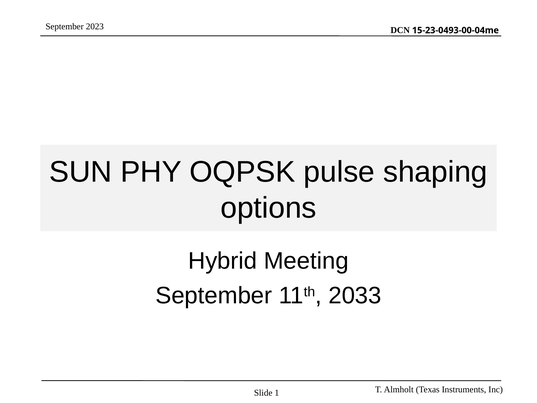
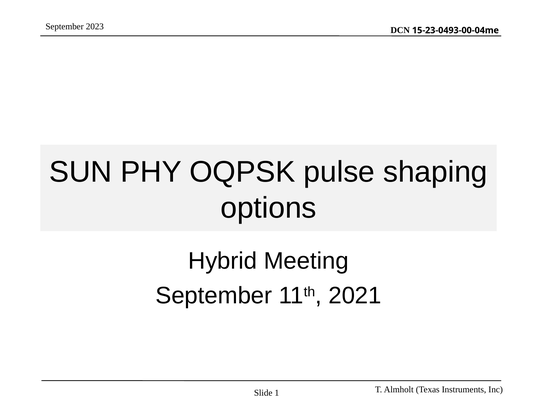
2033: 2033 -> 2021
